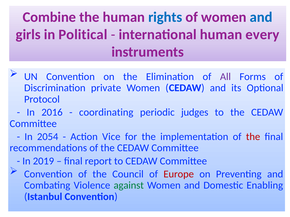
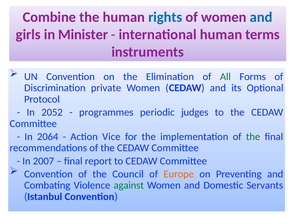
Political: Political -> Minister
every: every -> terms
All colour: purple -> green
2016: 2016 -> 2052
coordinating: coordinating -> programmes
2054: 2054 -> 2064
the at (253, 137) colour: red -> green
2019: 2019 -> 2007
Europe colour: red -> orange
Enabling: Enabling -> Servants
